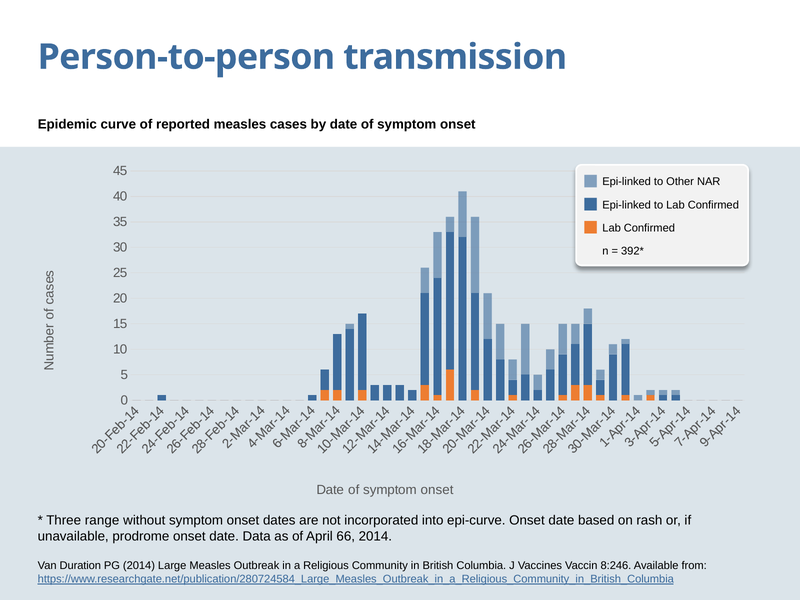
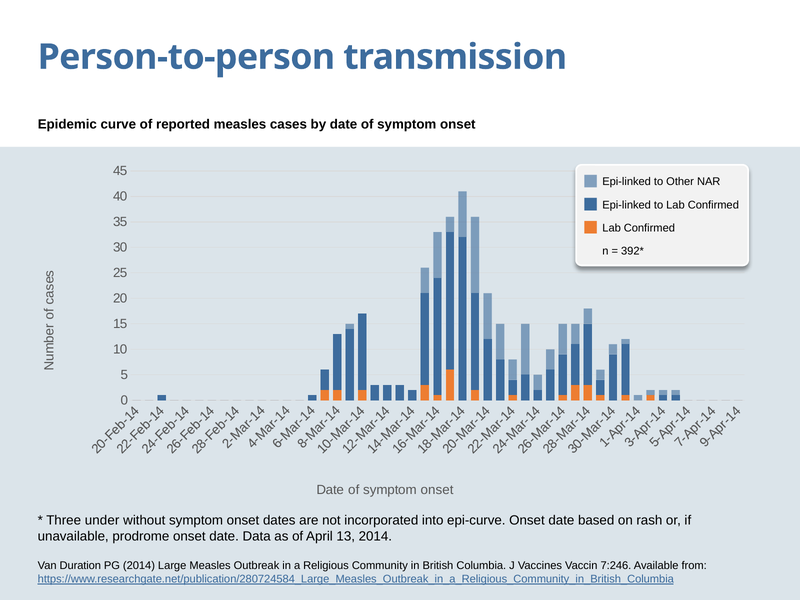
range: range -> under
66: 66 -> 13
8:246: 8:246 -> 7:246
